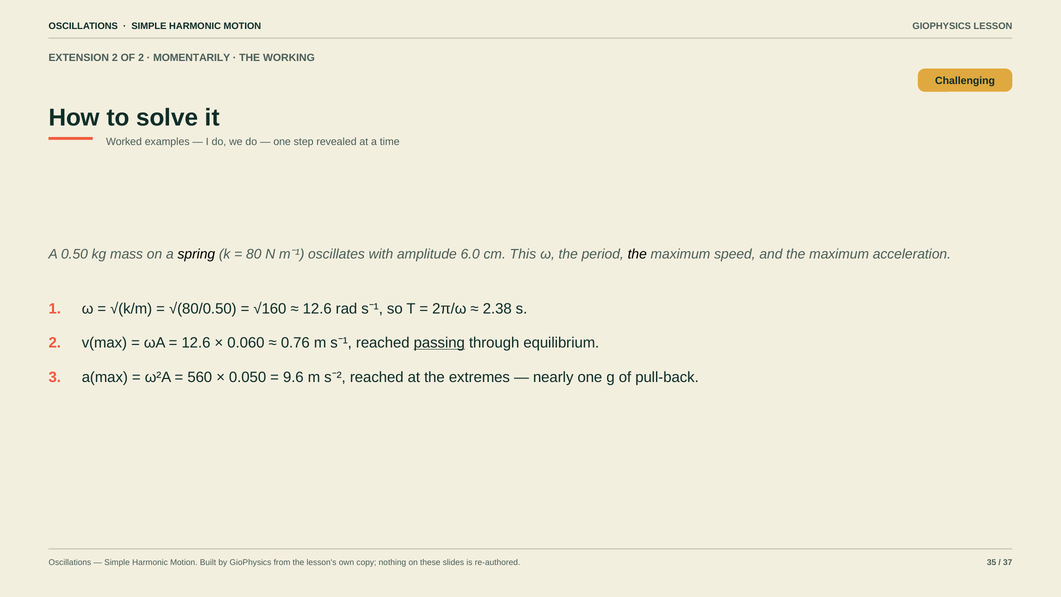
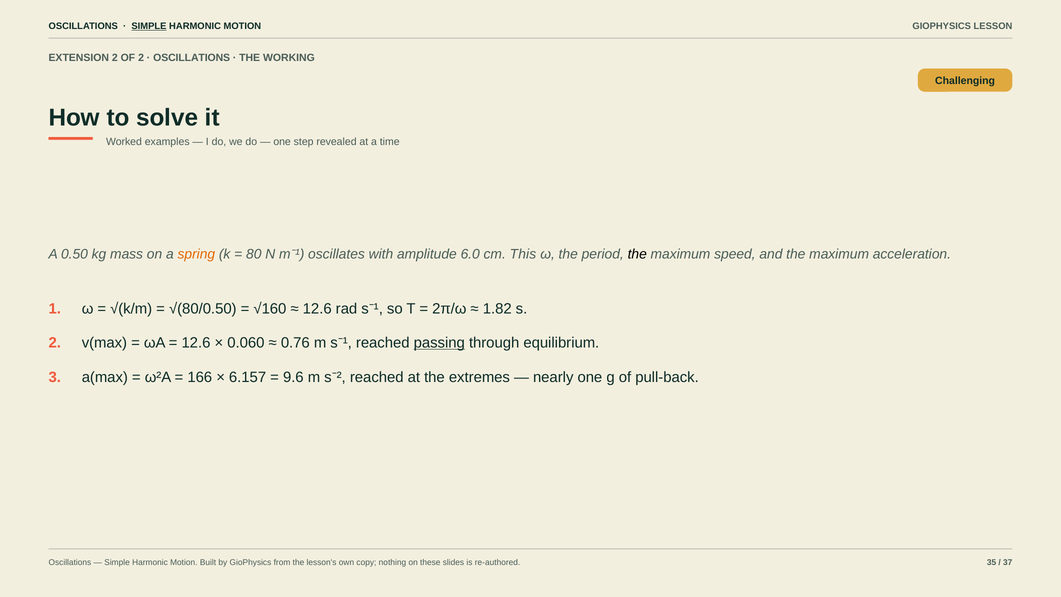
SIMPLE at (149, 26) underline: none -> present
MOMENTARILY at (192, 58): MOMENTARILY -> OSCILLATIONS
spring colour: black -> orange
2.38: 2.38 -> 1.82
560: 560 -> 166
0.050: 0.050 -> 6.157
